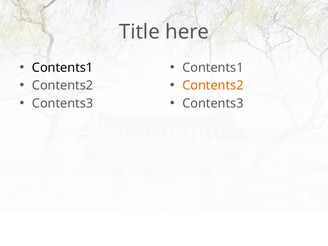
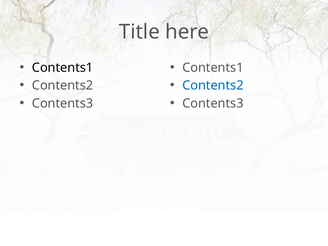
Contents2 at (213, 85) colour: orange -> blue
